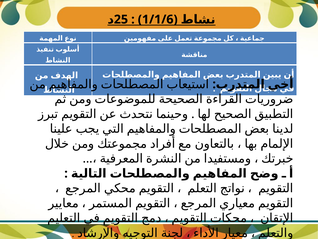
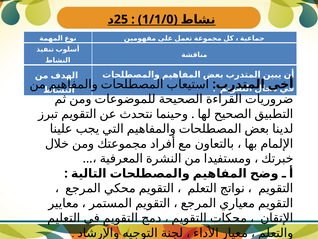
1/1/6: 1/1/6 -> 1/1/0
